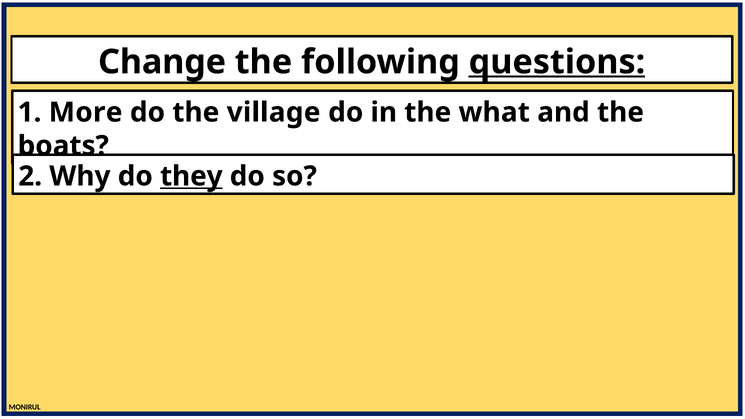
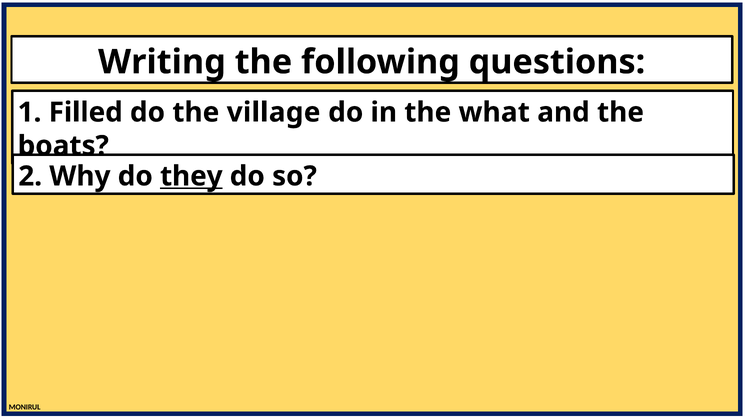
Change: Change -> Writing
questions underline: present -> none
More: More -> Filled
